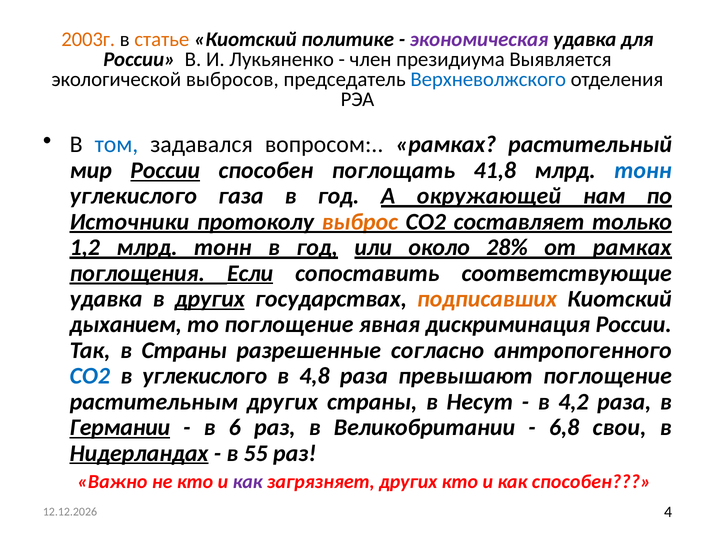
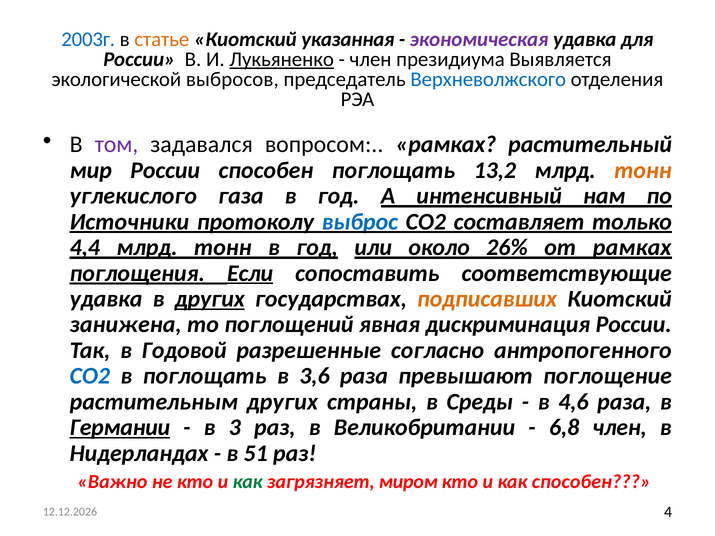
2003г colour: orange -> blue
политике: политике -> указанная
Лукьяненко underline: none -> present
том colour: blue -> purple
России at (165, 170) underline: present -> none
41,8: 41,8 -> 13,2
тонн at (643, 170) colour: blue -> orange
окружающей: окружающей -> интенсивный
выброс colour: orange -> blue
1,2: 1,2 -> 4,4
28%: 28% -> 26%
дыханием: дыханием -> занижена
то поглощение: поглощение -> поглощений
в Страны: Страны -> Годовой
в углекислого: углекислого -> поглощать
4,8: 4,8 -> 3,6
Несут: Несут -> Среды
4,2: 4,2 -> 4,6
6: 6 -> 3
6,8 свои: свои -> член
Нидерландах underline: present -> none
55: 55 -> 51
как at (248, 482) colour: purple -> green
загрязняет других: других -> миром
